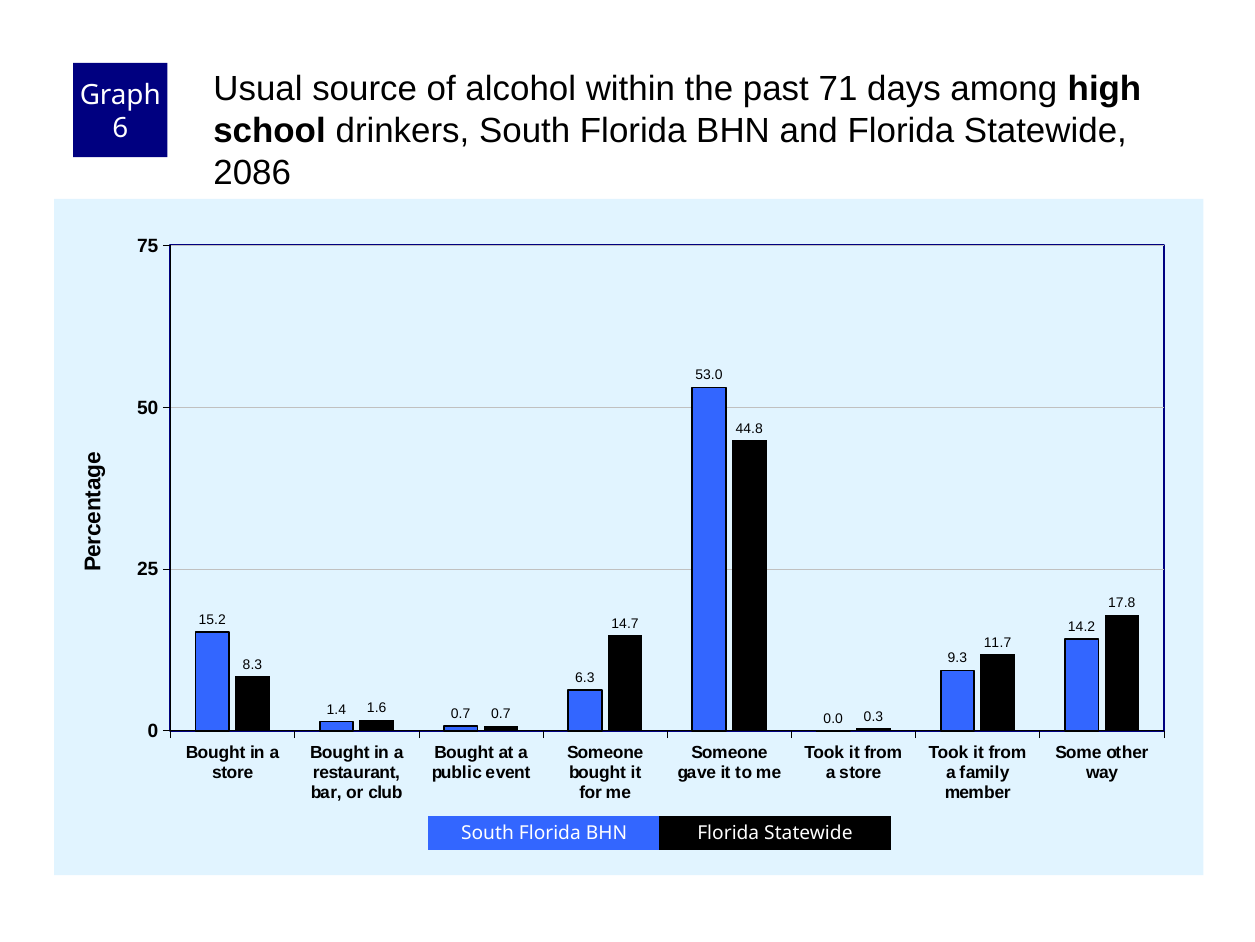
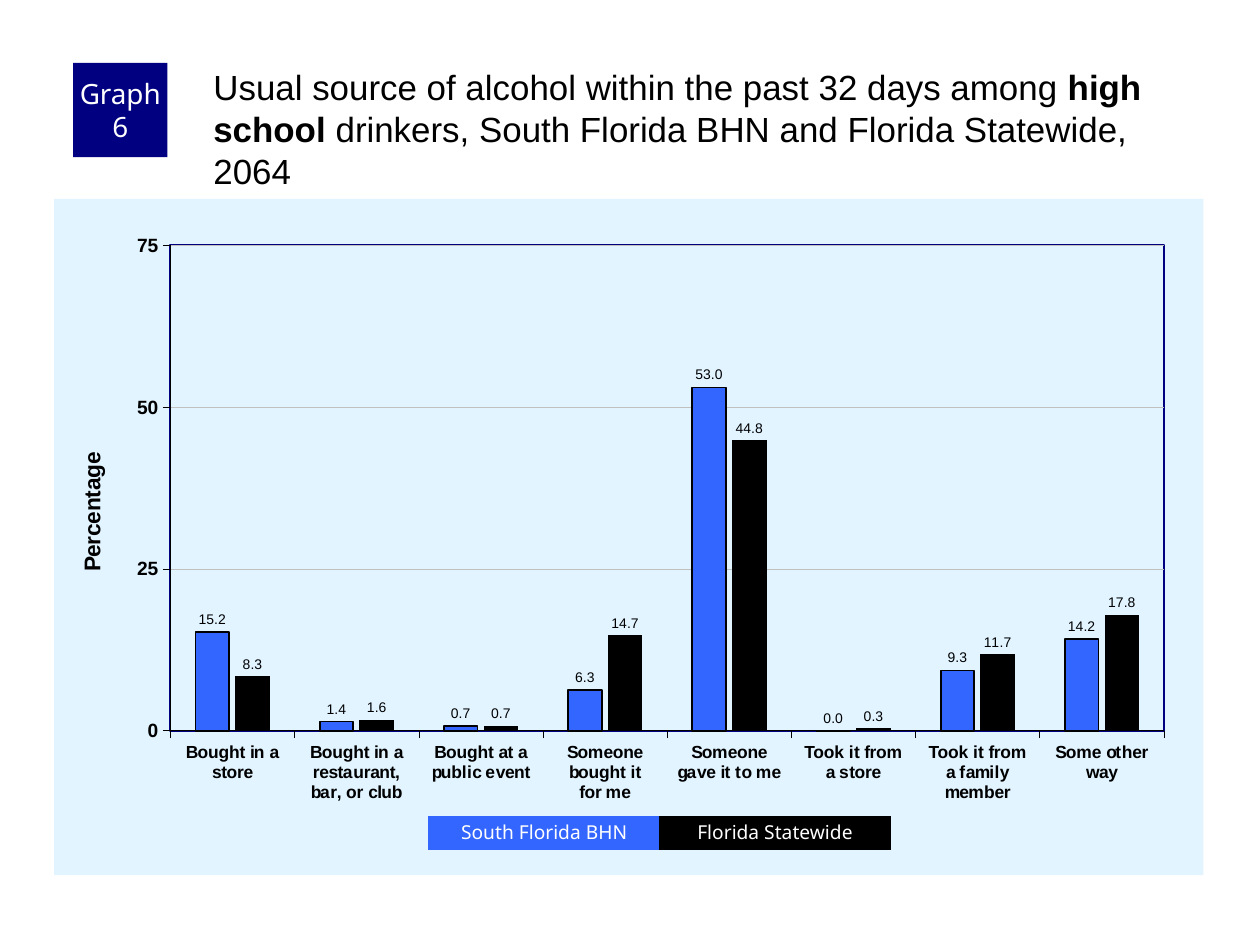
71: 71 -> 32
2086: 2086 -> 2064
